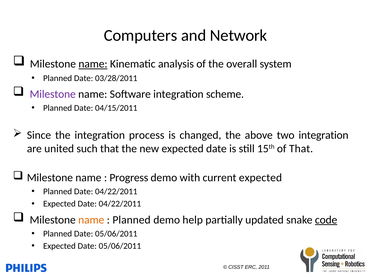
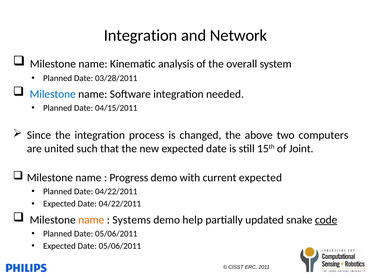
Computers at (141, 35): Computers -> Integration
name at (93, 64) underline: present -> none
Milestone at (53, 94) colour: purple -> blue
scheme: scheme -> needed
two integration: integration -> computers
of That: That -> Joint
Planned at (132, 220): Planned -> Systems
